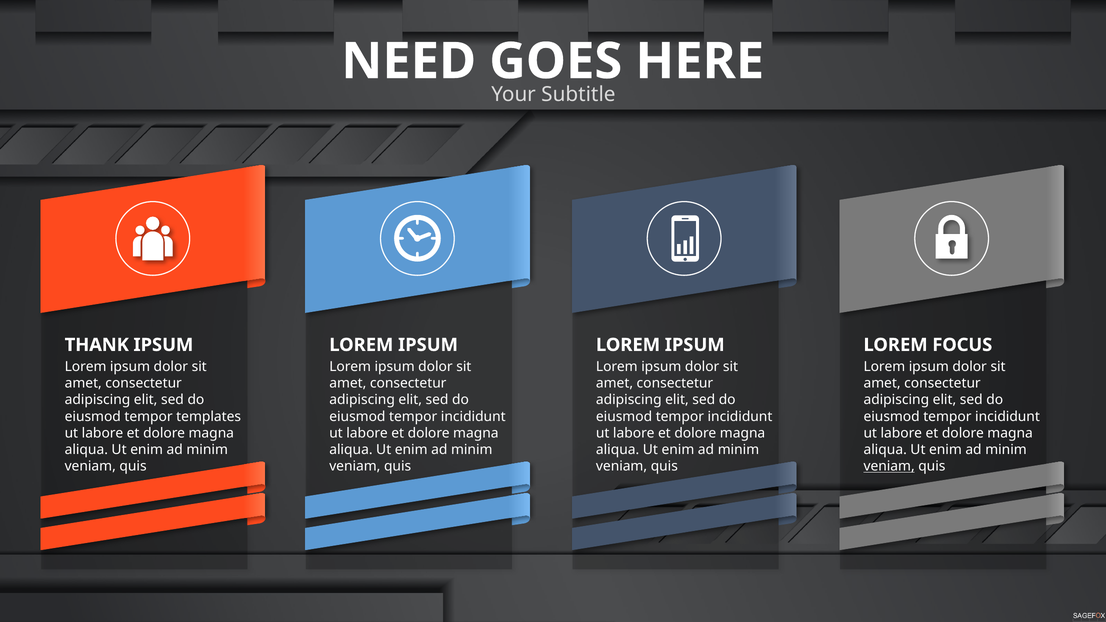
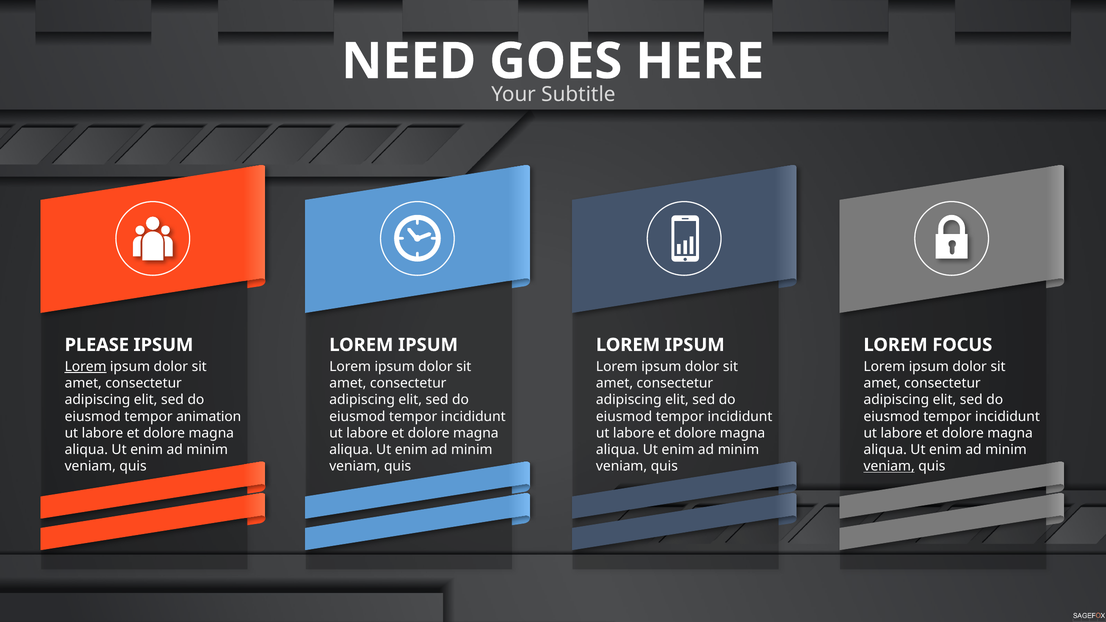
THANK: THANK -> PLEASE
Lorem at (86, 367) underline: none -> present
templates: templates -> animation
